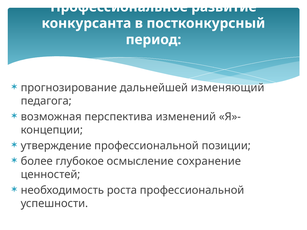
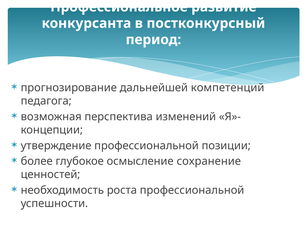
изменяющий: изменяющий -> компетенций
